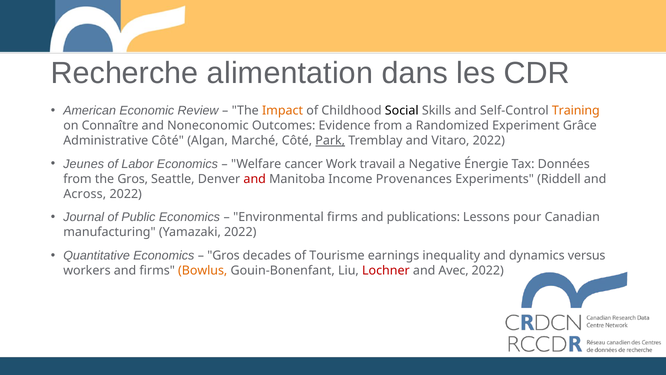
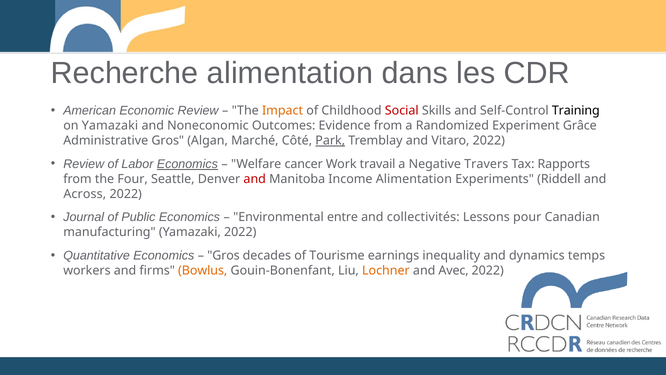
Social colour: black -> red
Training colour: orange -> black
on Connaître: Connaître -> Yamazaki
Administrative Côté: Côté -> Gros
Jeunes at (84, 164): Jeunes -> Review
Economics at (187, 164) underline: none -> present
Énergie: Énergie -> Travers
Données: Données -> Rapports
the Gros: Gros -> Four
Income Provenances: Provenances -> Alimentation
Environmental firms: firms -> entre
publications: publications -> collectivités
versus: versus -> temps
Lochner colour: red -> orange
